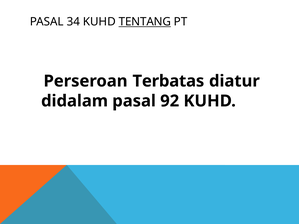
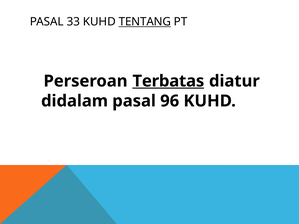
34: 34 -> 33
Terbatas underline: none -> present
92: 92 -> 96
